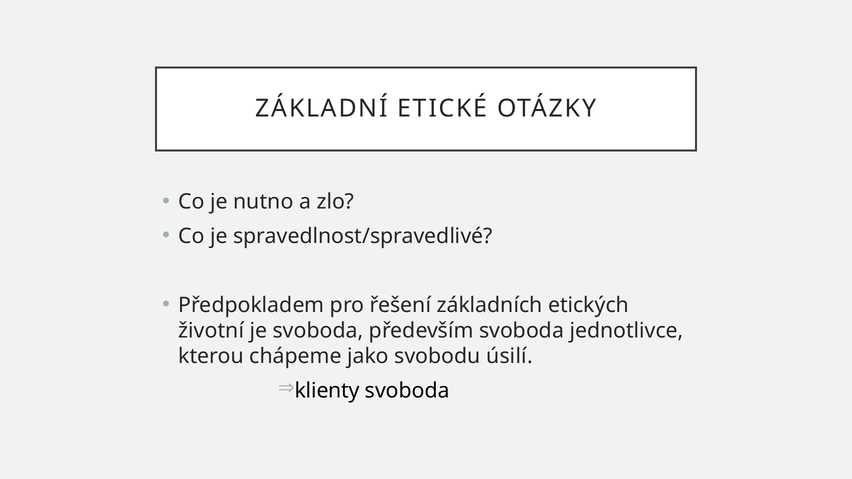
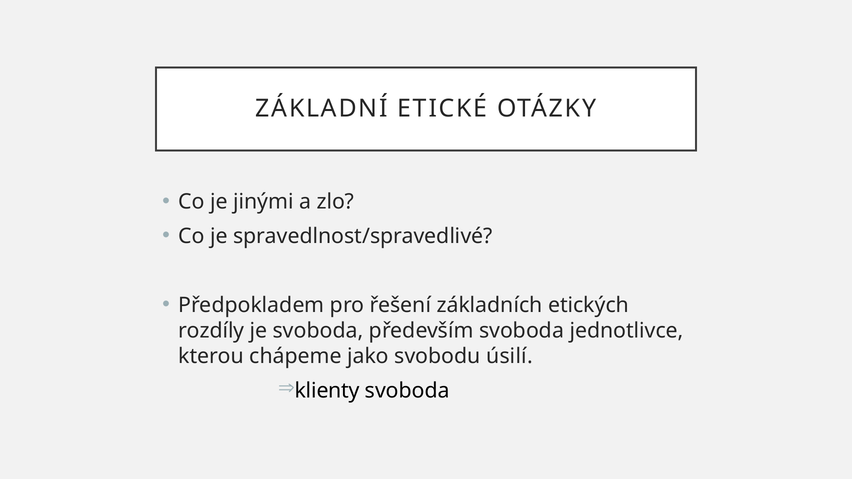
nutno: nutno -> jinými
životní: životní -> rozdíly
